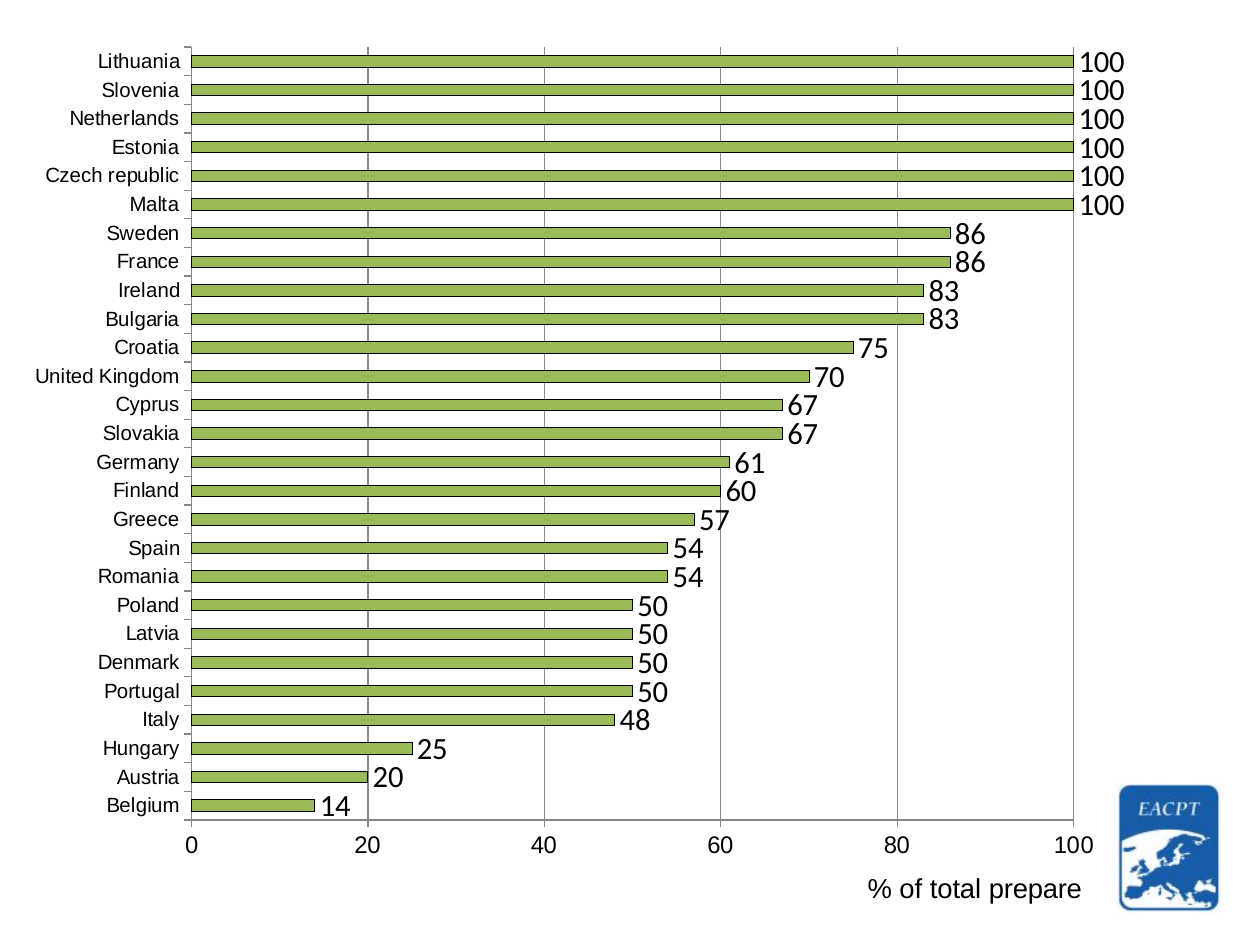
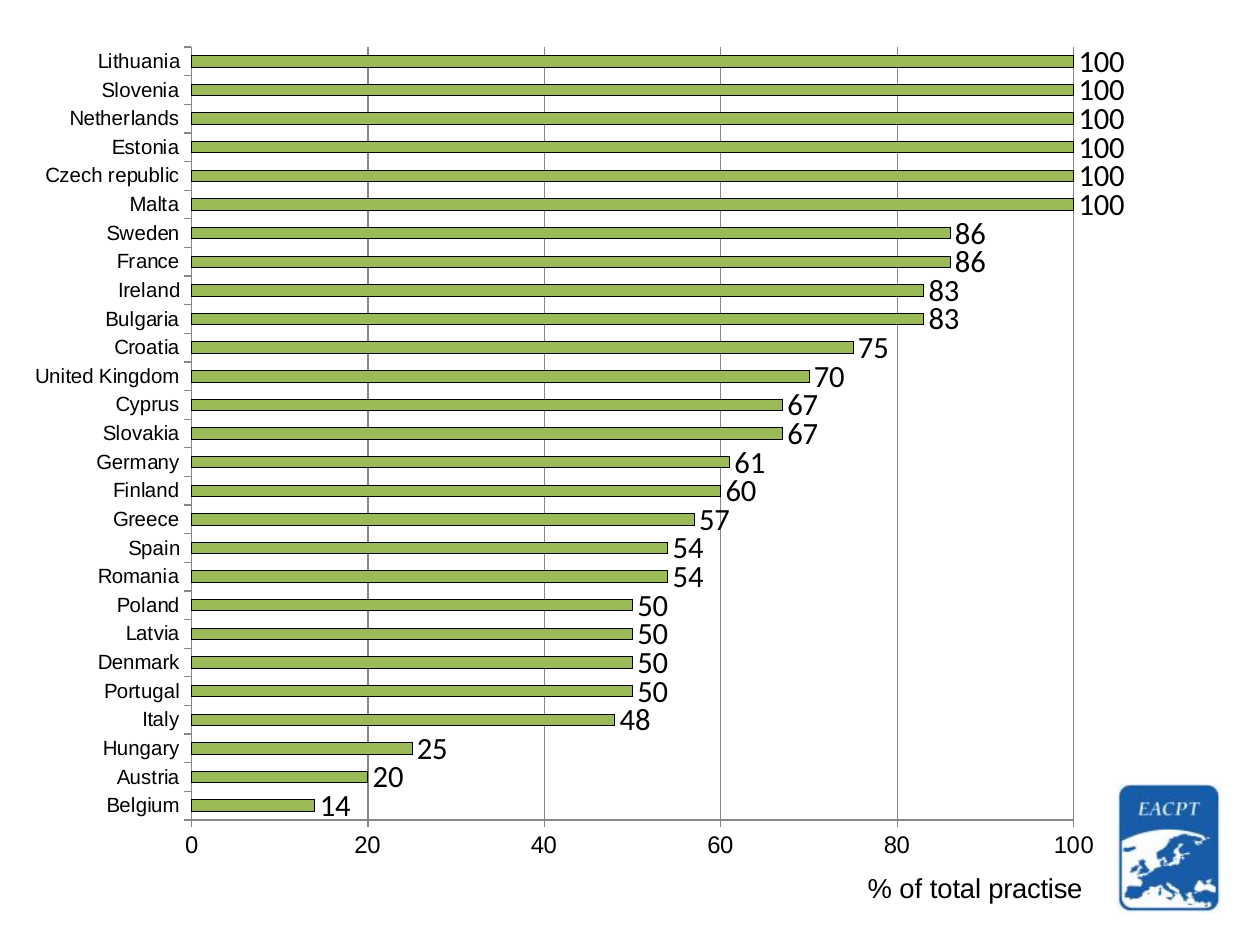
prepare: prepare -> practise
